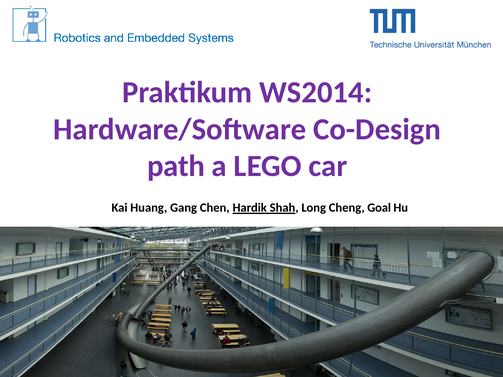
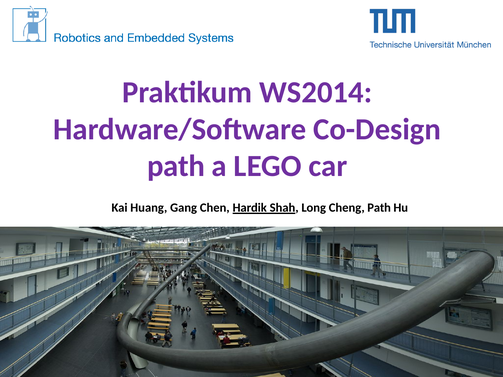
Cheng Goal: Goal -> Path
